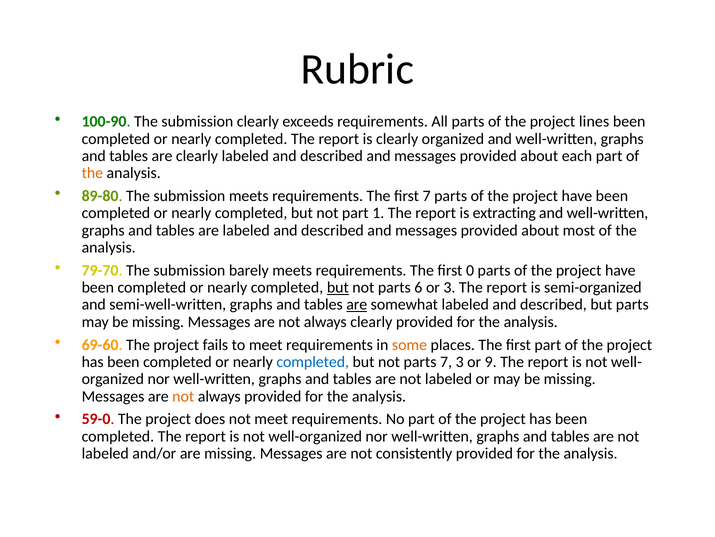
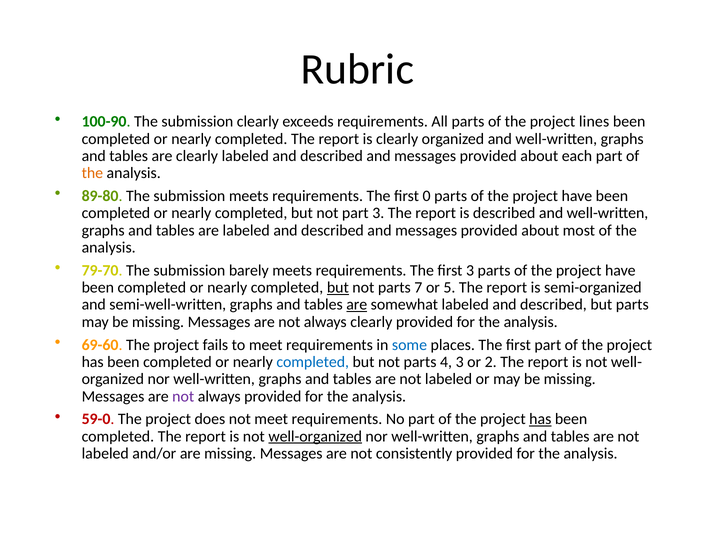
first 7: 7 -> 0
part 1: 1 -> 3
is extracting: extracting -> described
first 0: 0 -> 3
6: 6 -> 7
or 3: 3 -> 5
some colour: orange -> blue
parts 7: 7 -> 4
9: 9 -> 2
not at (183, 396) colour: orange -> purple
has at (540, 419) underline: none -> present
well-organized underline: none -> present
